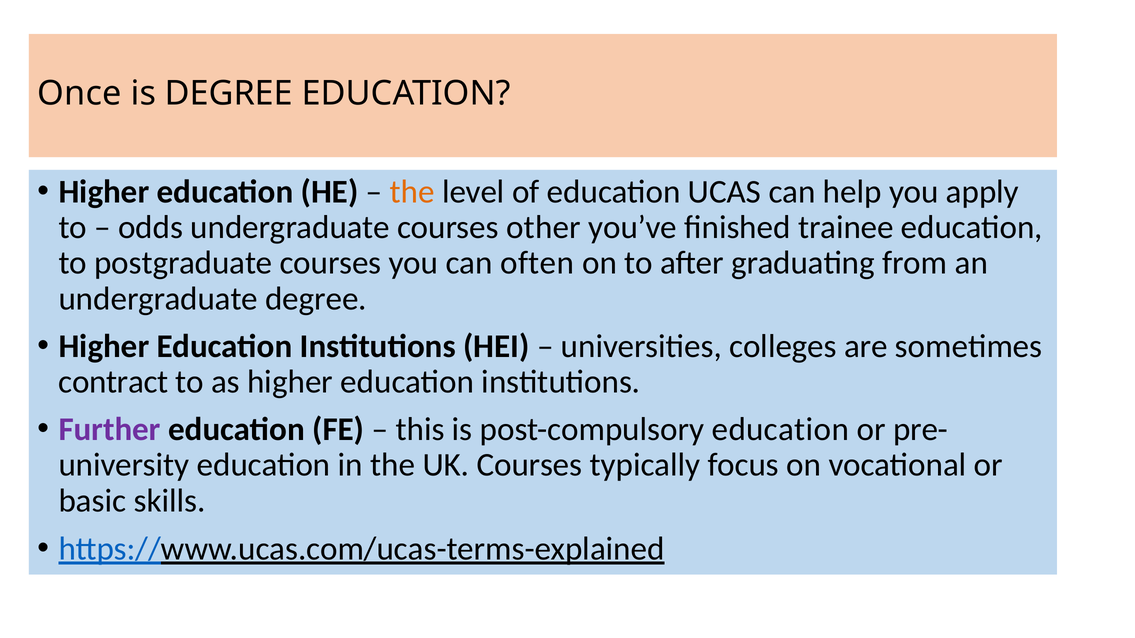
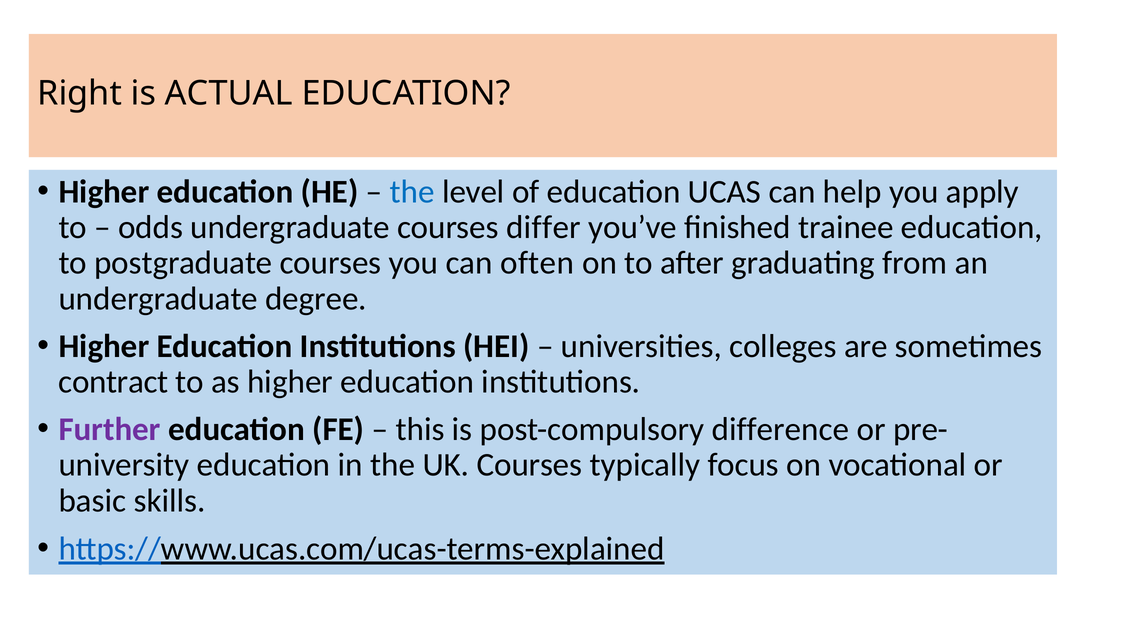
Once: Once -> Right
is DEGREE: DEGREE -> ACTUAL
the at (412, 192) colour: orange -> blue
other: other -> differ
post-compulsory education: education -> difference
